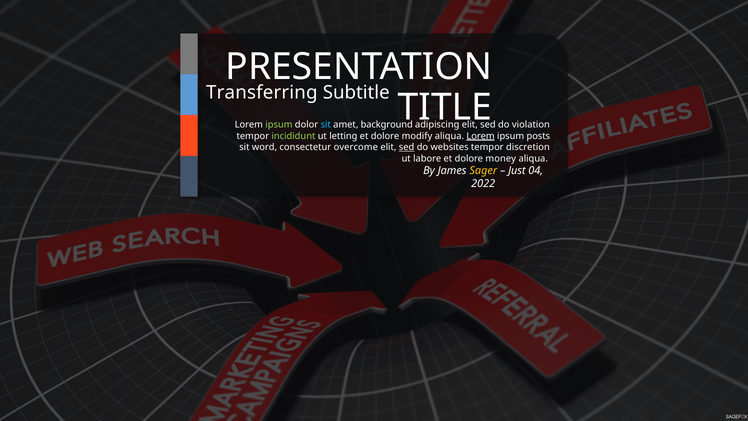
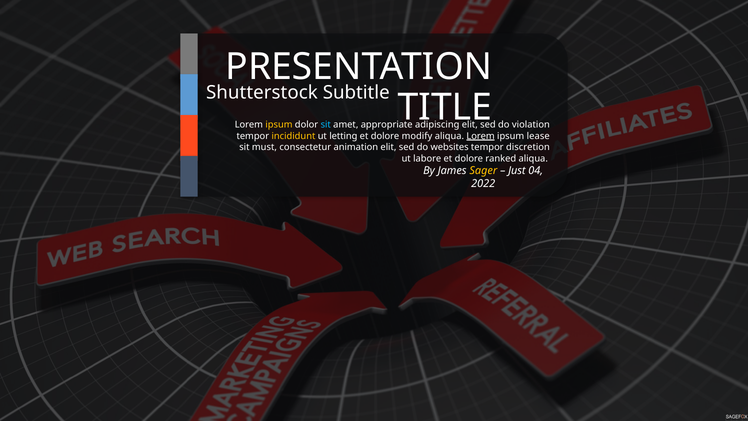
Transferring: Transferring -> Shutterstock
ipsum at (279, 125) colour: light green -> yellow
background: background -> appropriate
incididunt colour: light green -> yellow
posts: posts -> lease
word: word -> must
overcome: overcome -> animation
sed at (407, 147) underline: present -> none
money: money -> ranked
